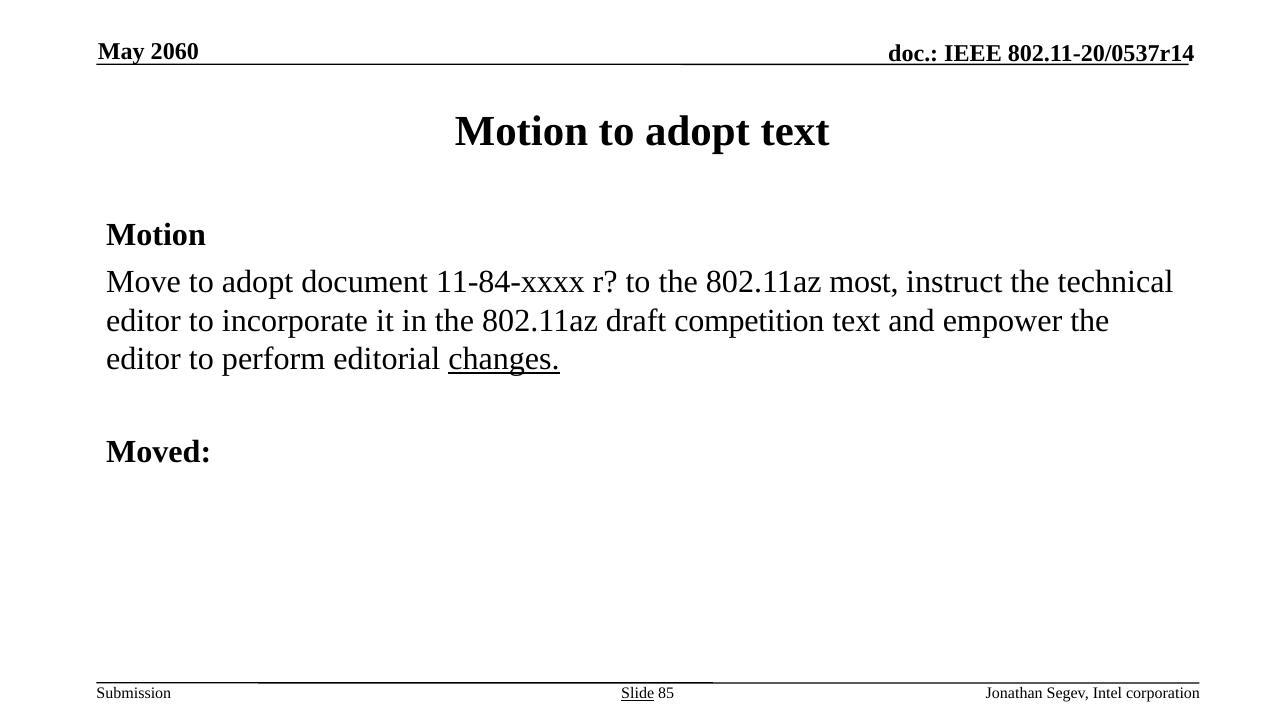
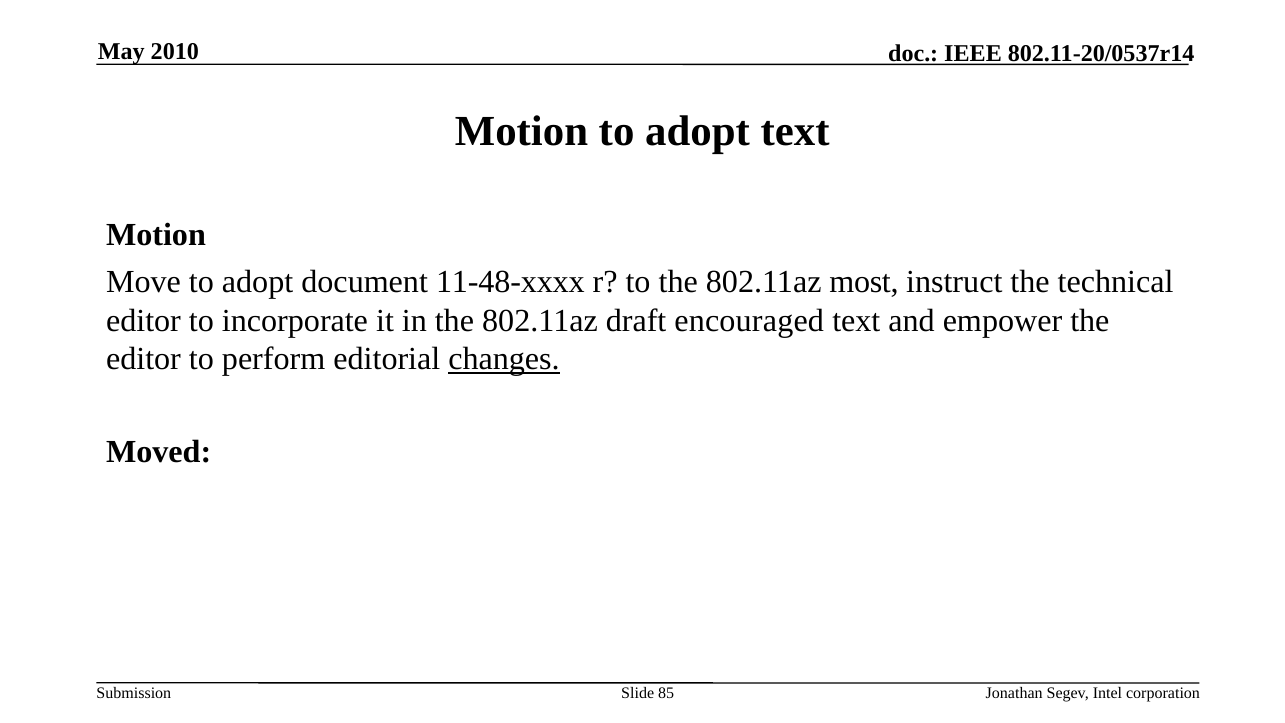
2060: 2060 -> 2010
11-84-xxxx: 11-84-xxxx -> 11-48-xxxx
competition: competition -> encouraged
Slide underline: present -> none
